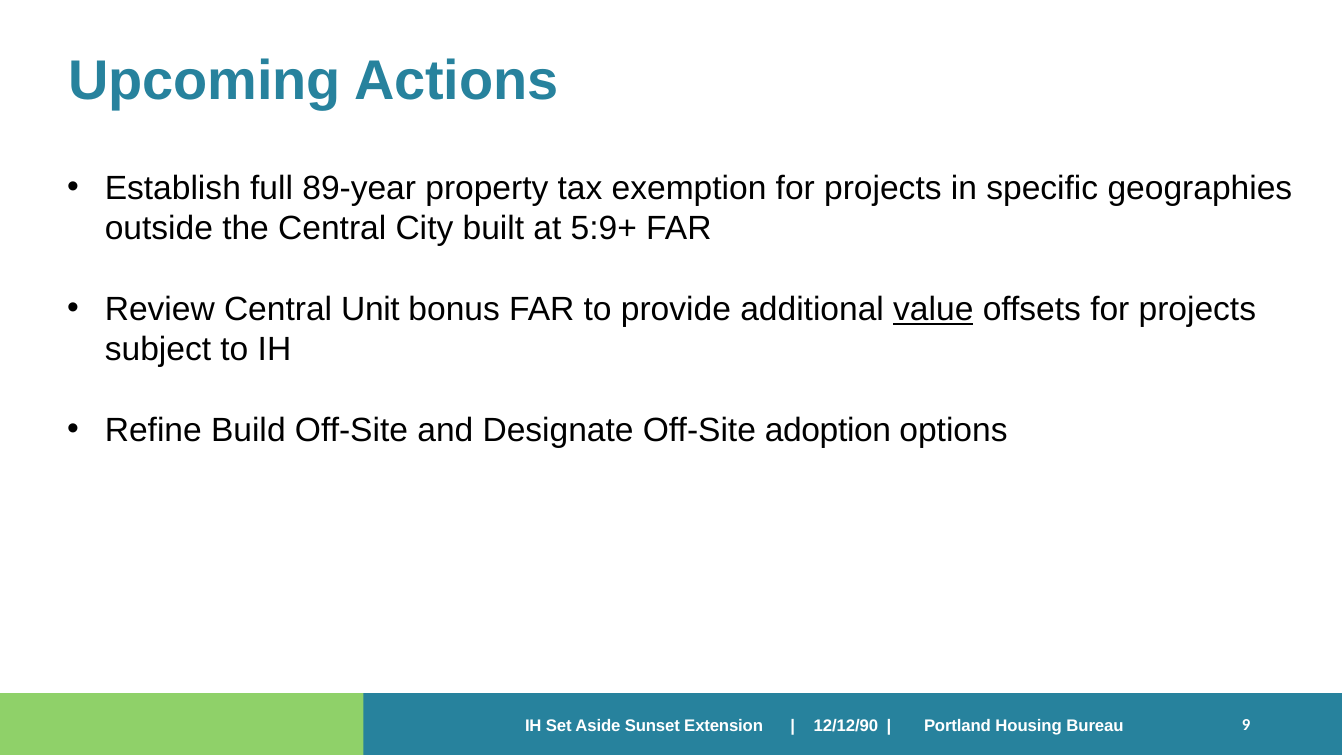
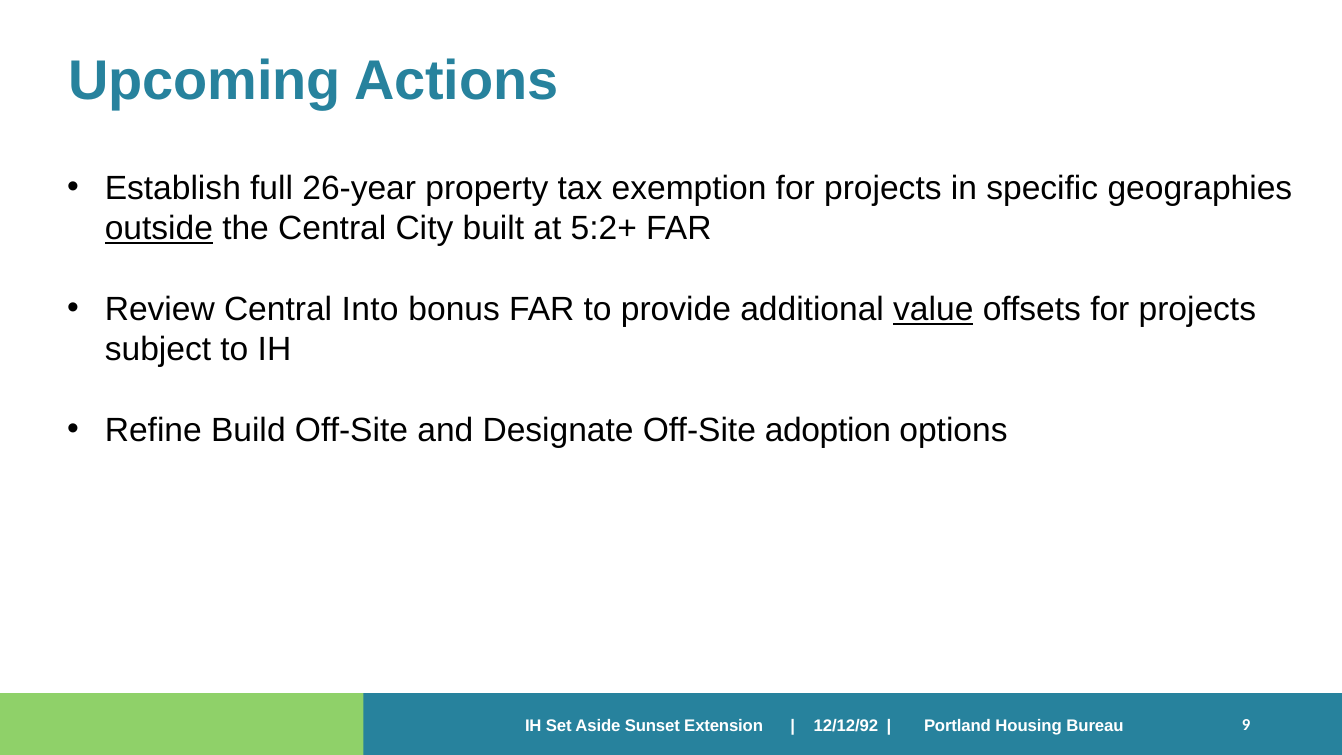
89-year: 89-year -> 26-year
outside underline: none -> present
5:9+: 5:9+ -> 5:2+
Unit: Unit -> Into
12/12/90: 12/12/90 -> 12/12/92
